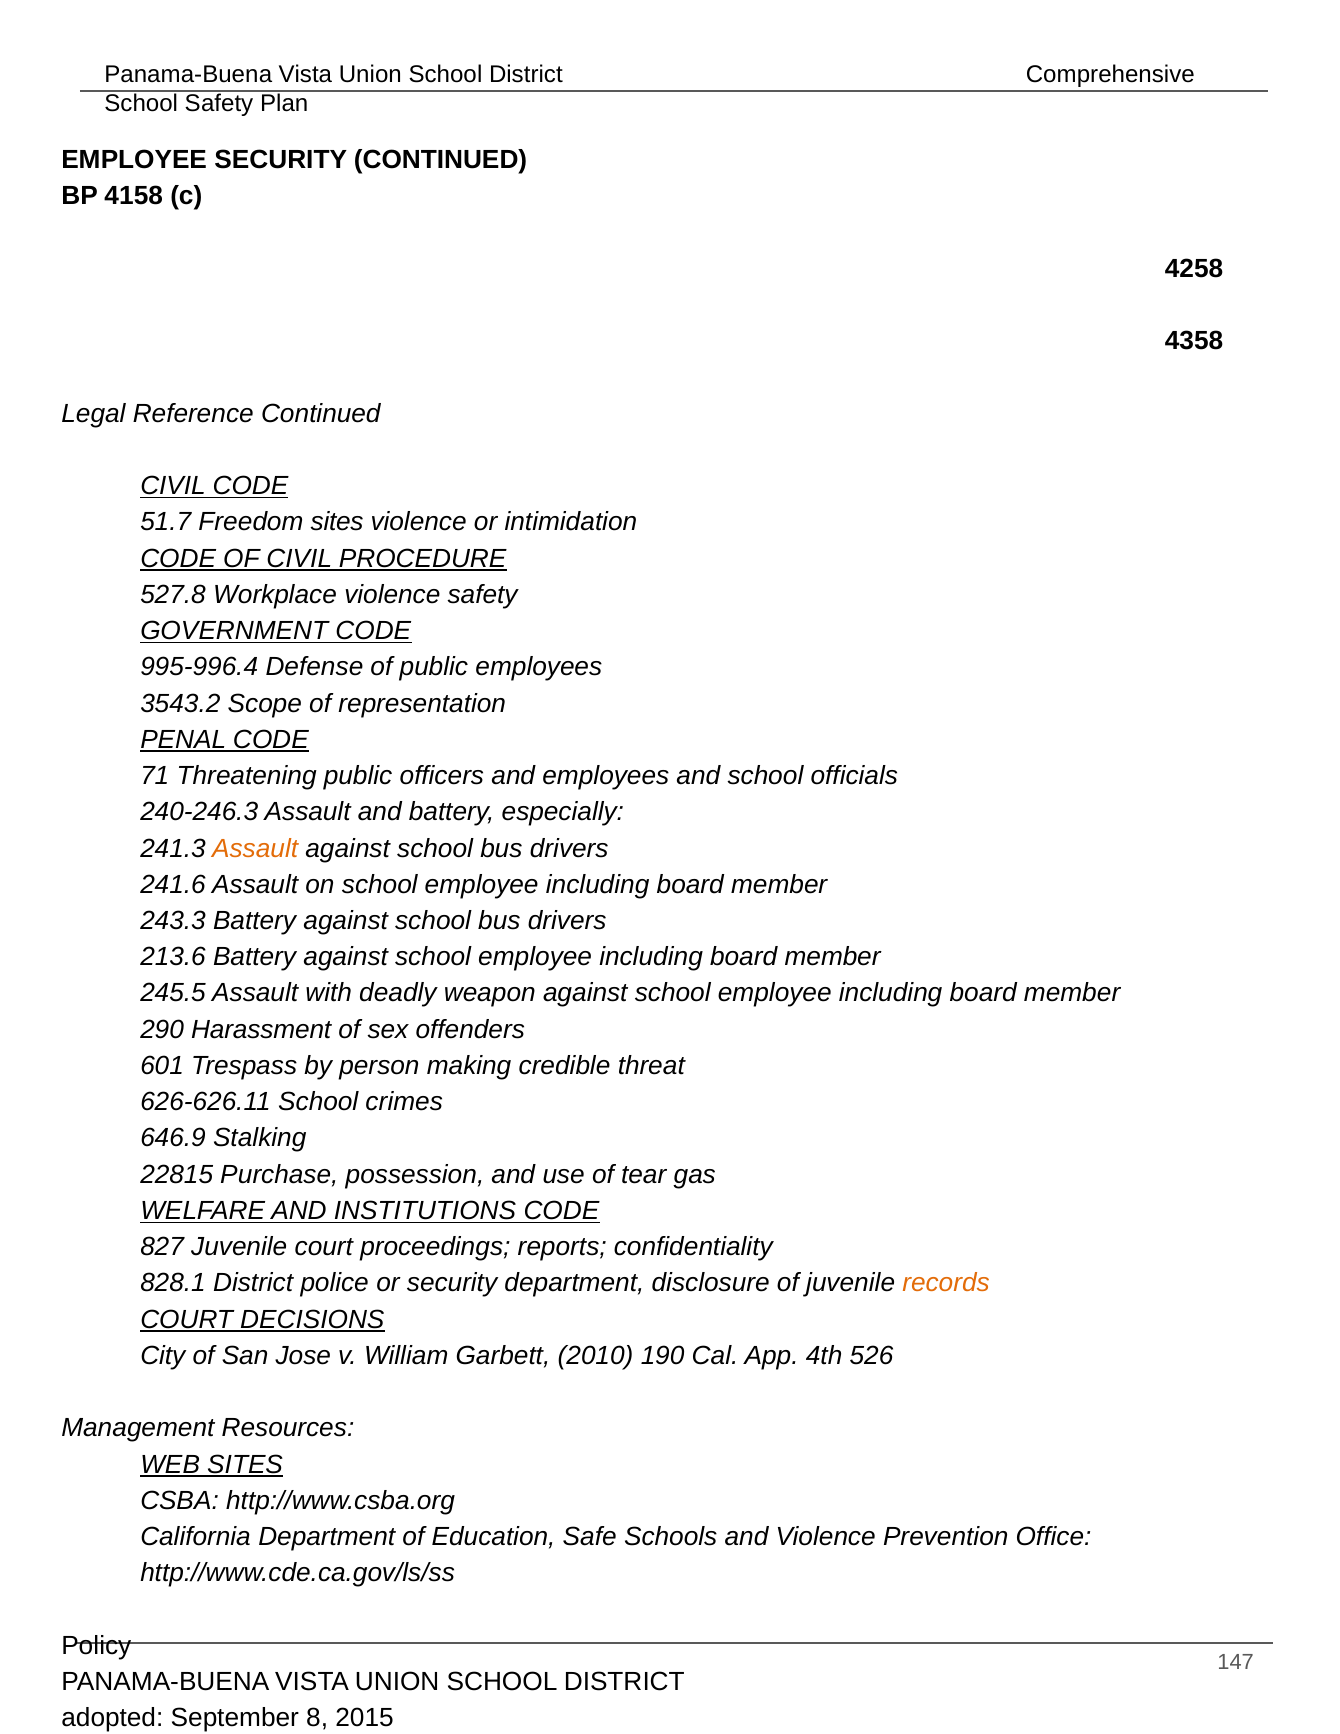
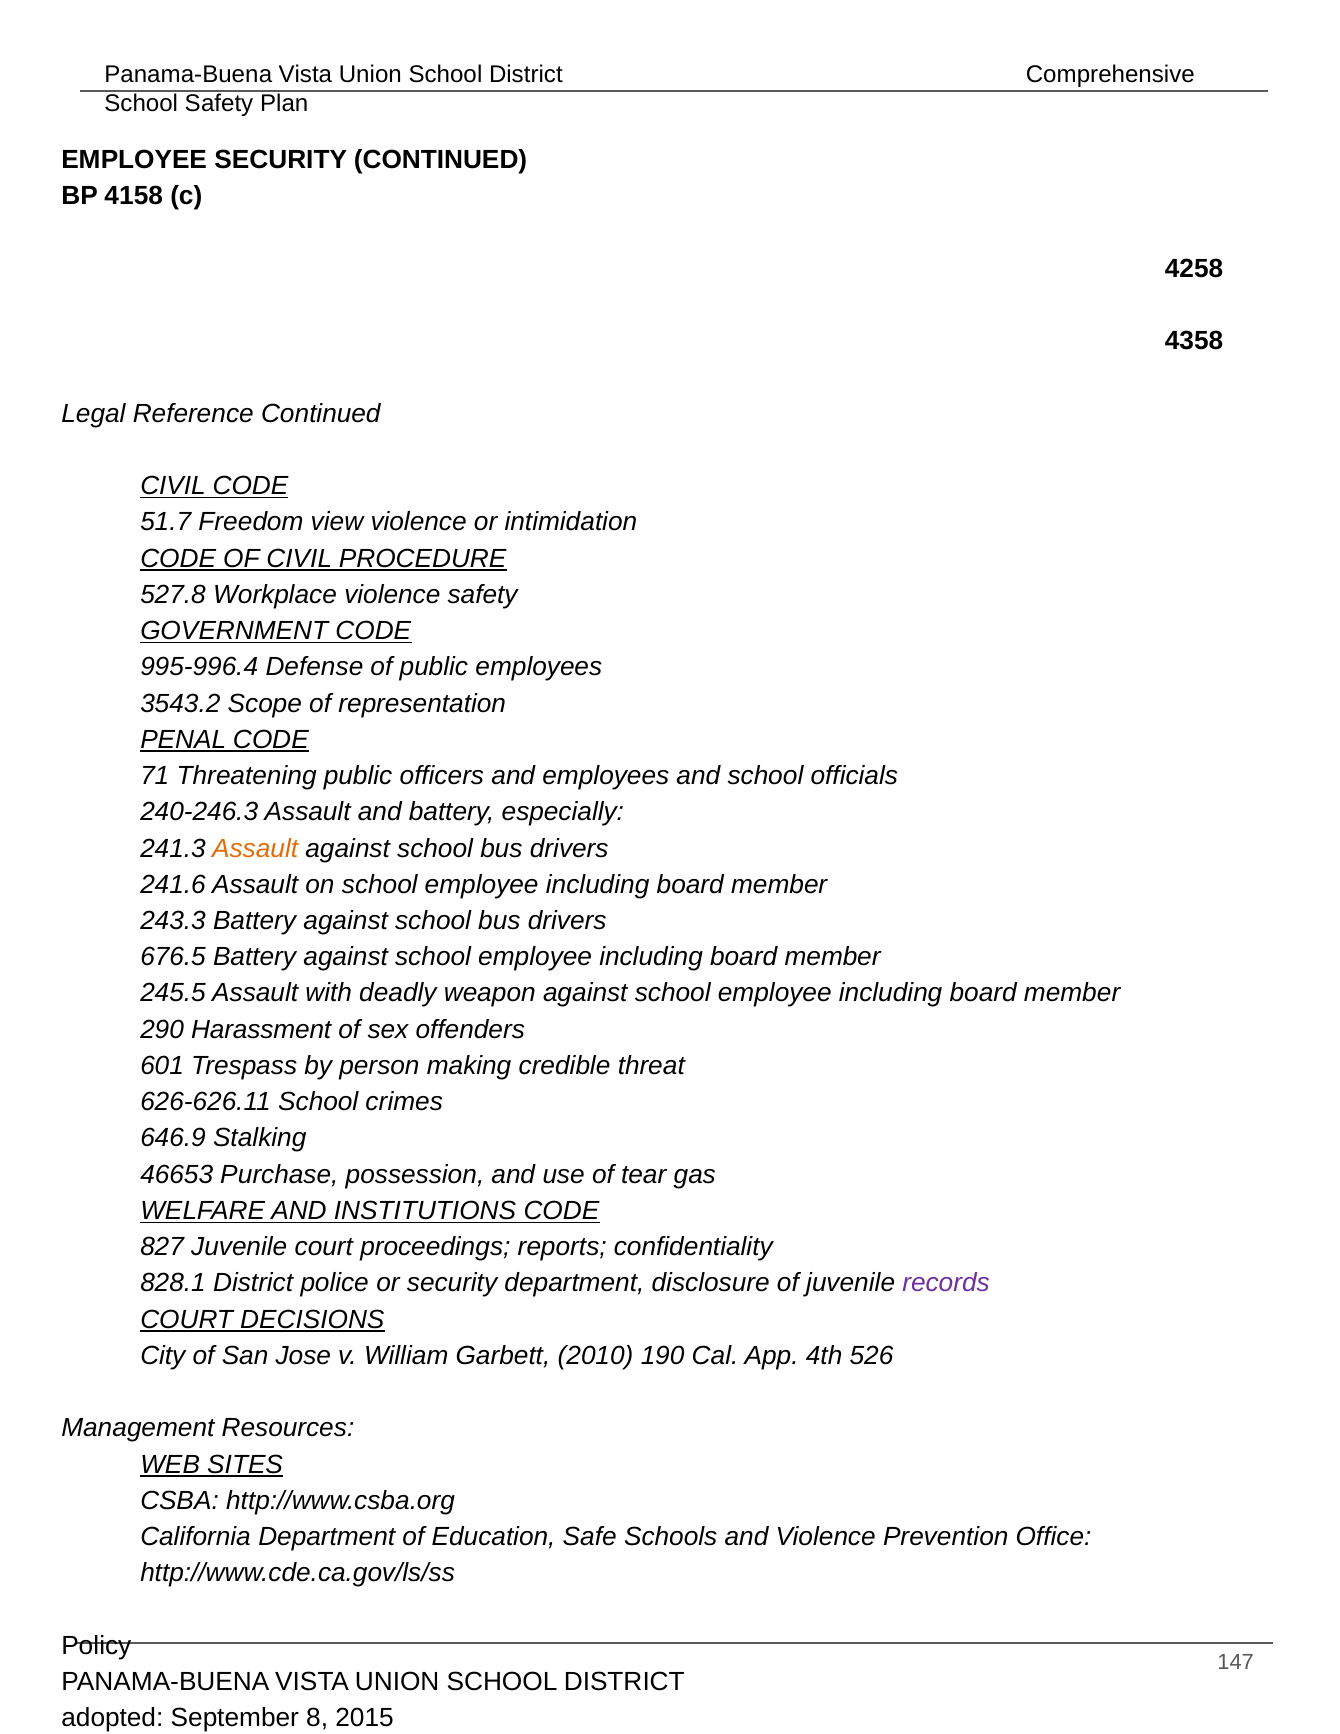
Freedom sites: sites -> view
213.6: 213.6 -> 676.5
22815: 22815 -> 46653
records colour: orange -> purple
